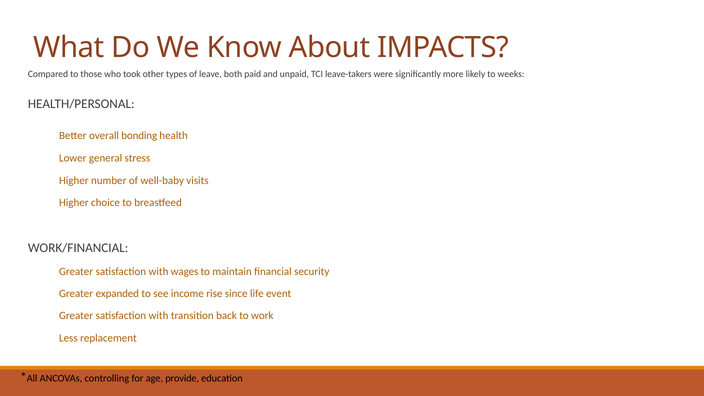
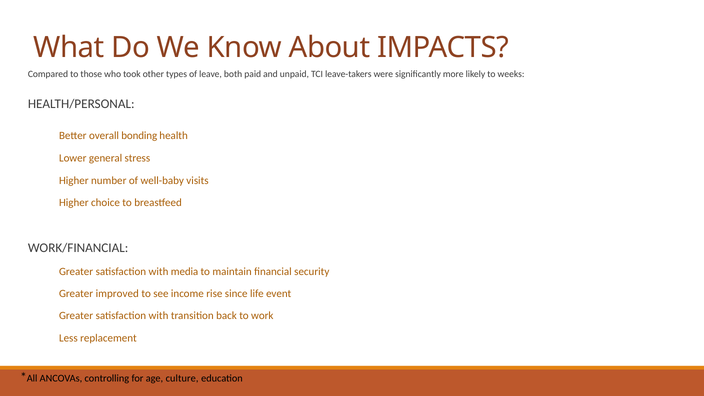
wages: wages -> media
expanded: expanded -> improved
provide: provide -> culture
